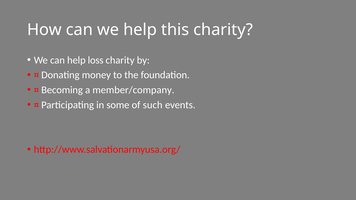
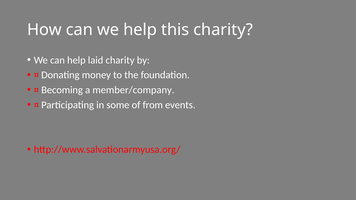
loss: loss -> laid
such: such -> from
